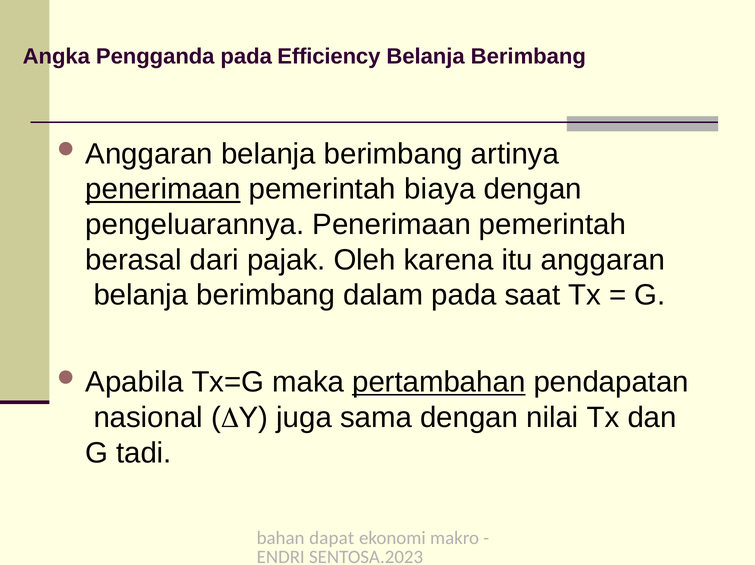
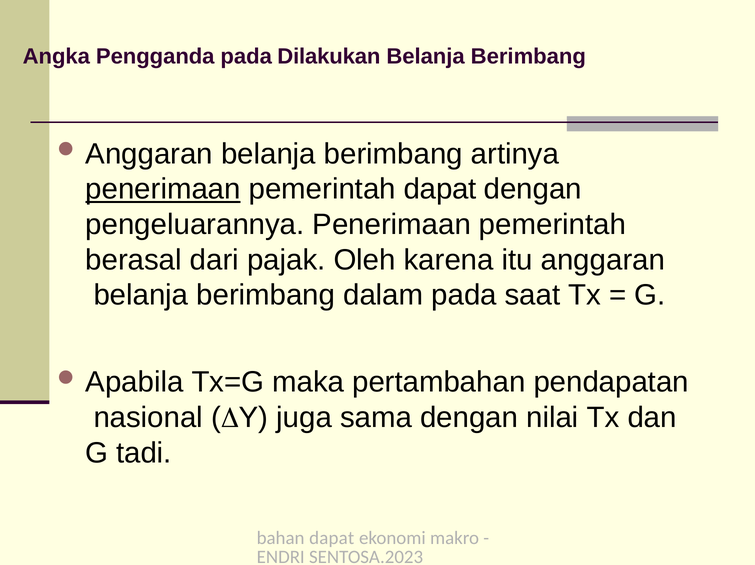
Efficiency: Efficiency -> Dilakukan
pemerintah biaya: biaya -> dapat
pertambahan underline: present -> none
